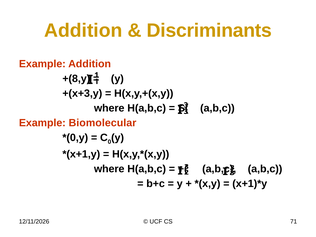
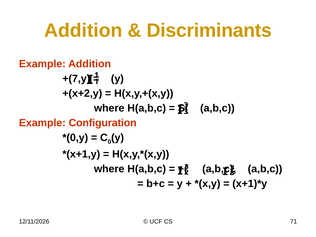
+(8,y: +(8,y -> +(7,y
+(x+3,y: +(x+3,y -> +(x+2,y
Biomolecular: Biomolecular -> Configuration
